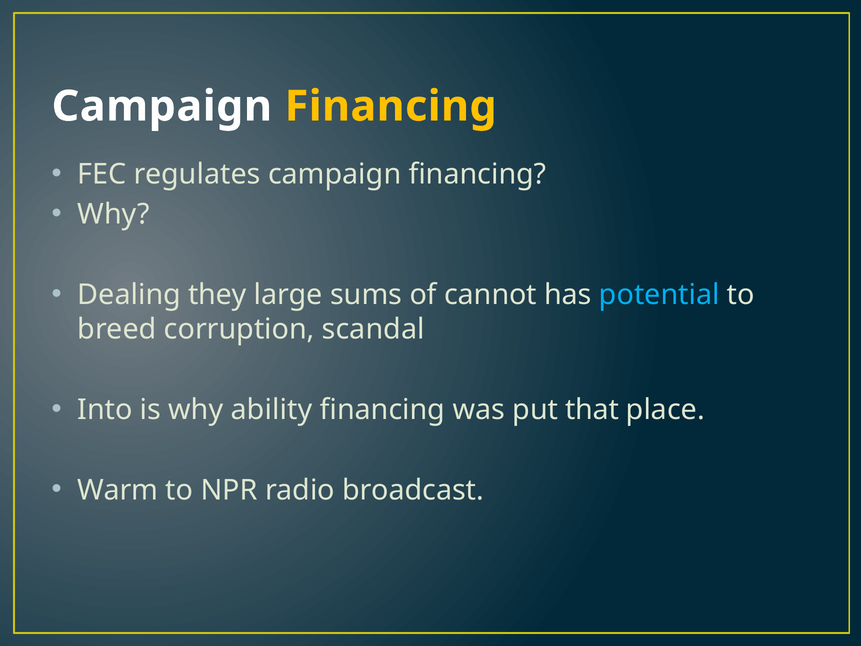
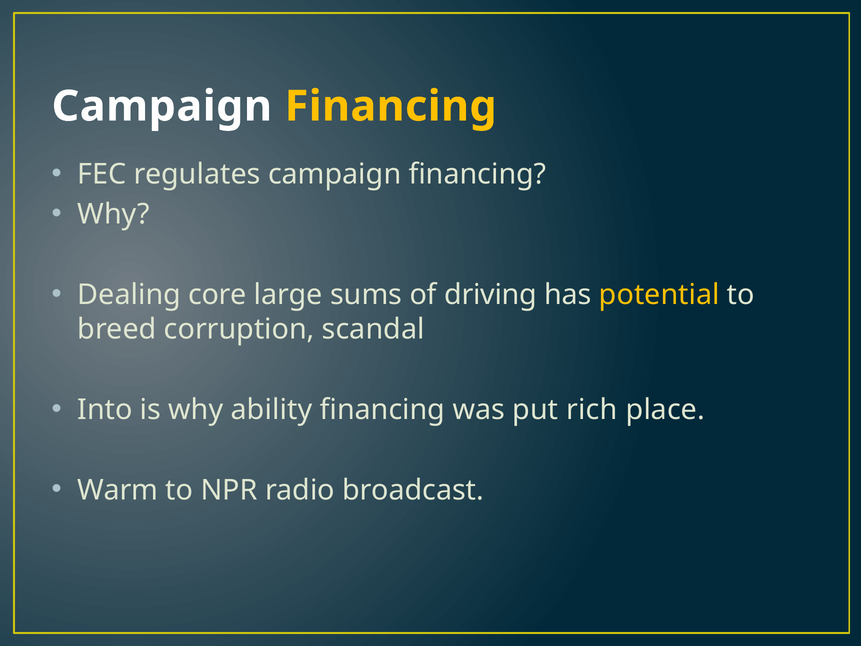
they: they -> core
cannot: cannot -> driving
potential colour: light blue -> yellow
that: that -> rich
